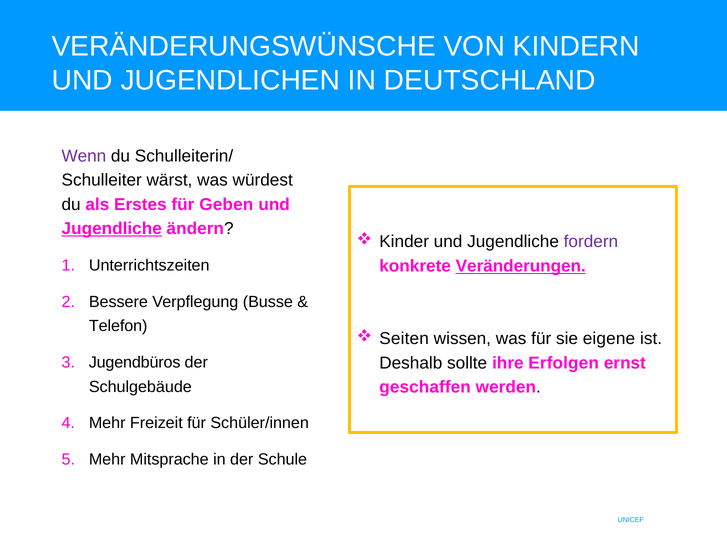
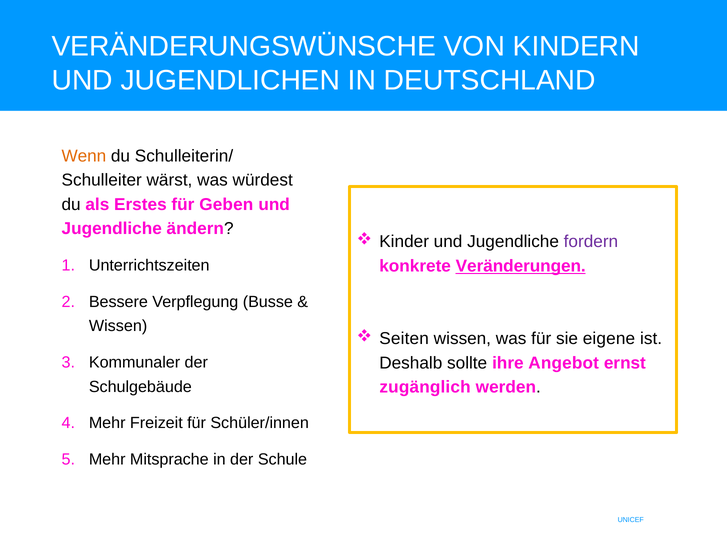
Wenn colour: purple -> orange
Jugendliche at (112, 229) underline: present -> none
Telefon at (118, 326): Telefon -> Wissen
Jugendbüros: Jugendbüros -> Kommunaler
Erfolgen: Erfolgen -> Angebot
geschaffen: geschaffen -> zugänglich
